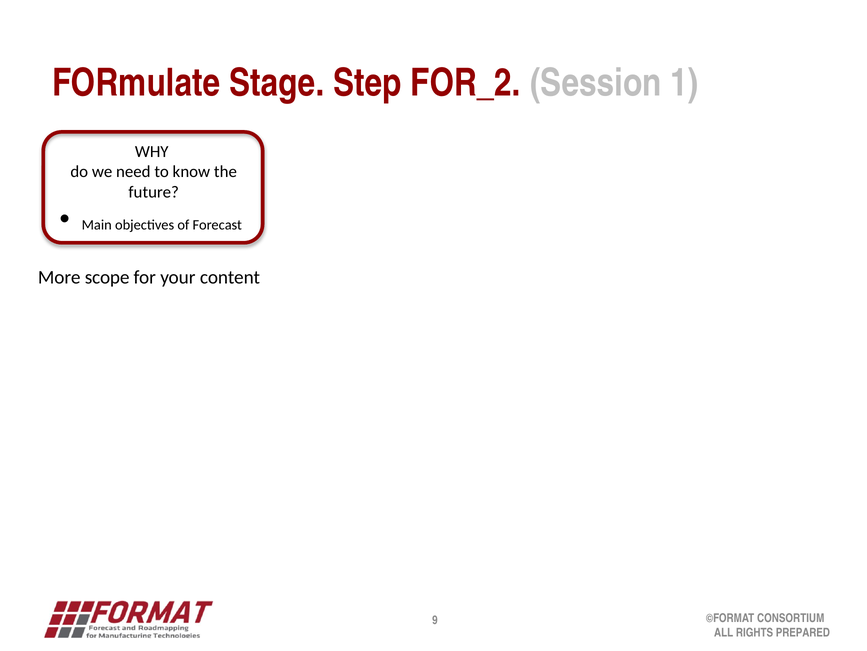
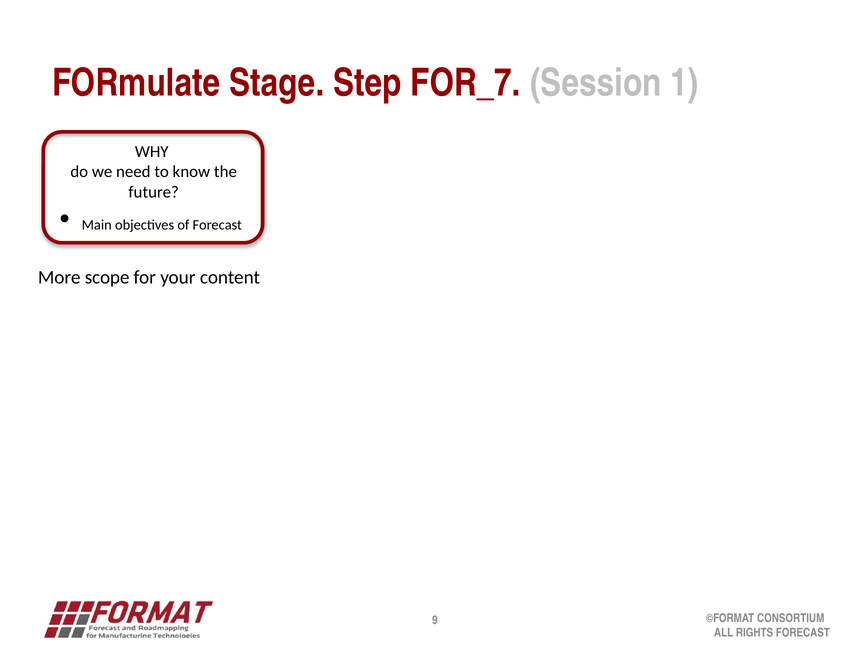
FOR_2: FOR_2 -> FOR_7
RIGHTS PREPARED: PREPARED -> FORECAST
